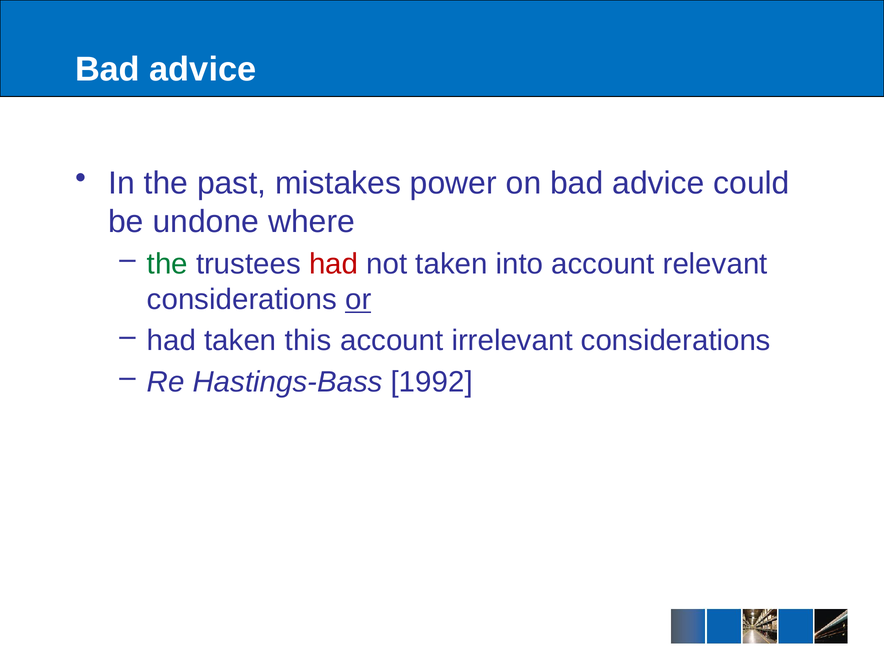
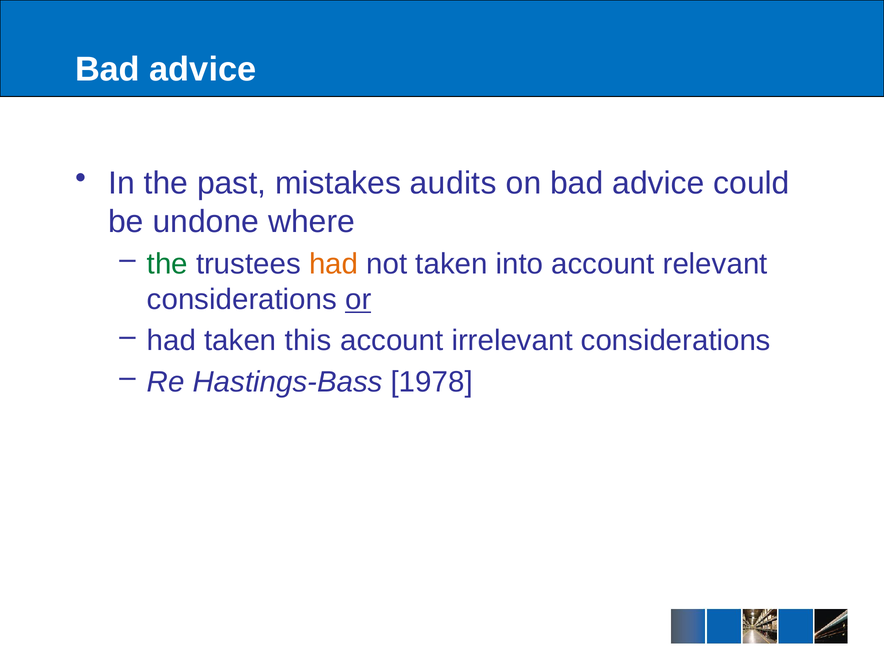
power: power -> audits
had at (334, 264) colour: red -> orange
1992: 1992 -> 1978
